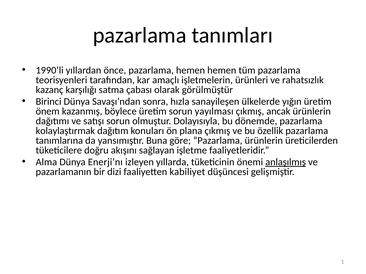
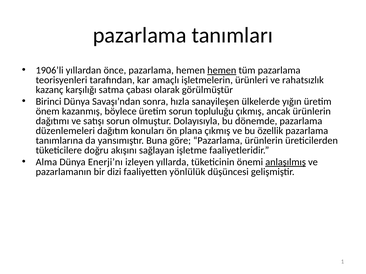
1990’li: 1990’li -> 1906’li
hemen at (222, 70) underline: none -> present
yayılması: yayılması -> topluluğu
kolaylaştırmak: kolaylaştırmak -> düzenlemeleri
kabiliyet: kabiliyet -> yönlülük
